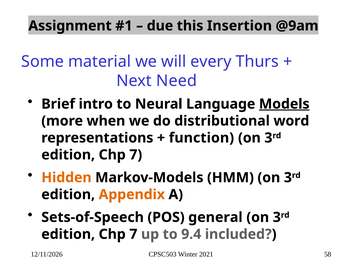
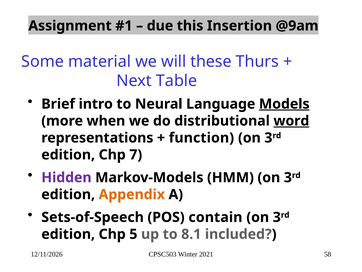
every: every -> these
Need: Need -> Table
word underline: none -> present
Hidden colour: orange -> purple
general: general -> contain
7 at (133, 234): 7 -> 5
9.4: 9.4 -> 8.1
